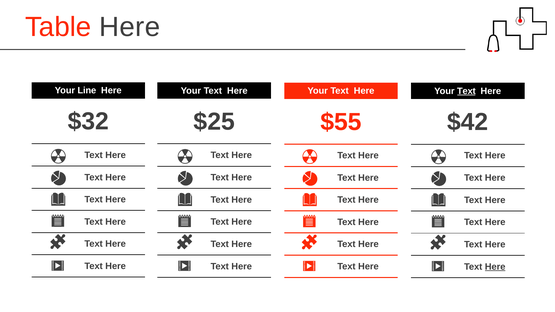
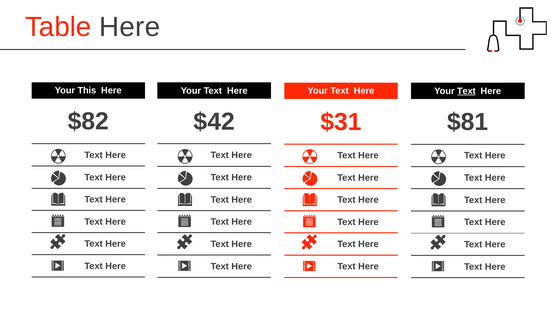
Line: Line -> This
$32: $32 -> $82
$25: $25 -> $42
$55: $55 -> $31
$42: $42 -> $81
Here at (495, 267) underline: present -> none
